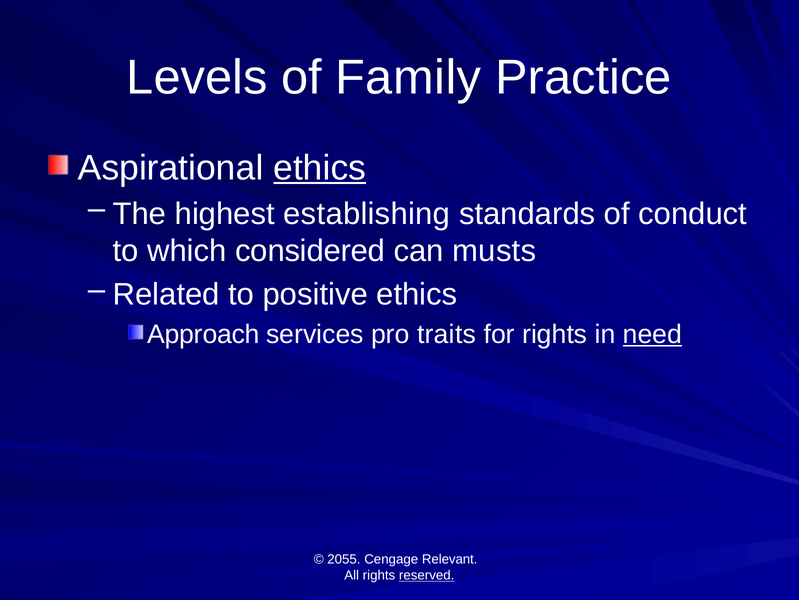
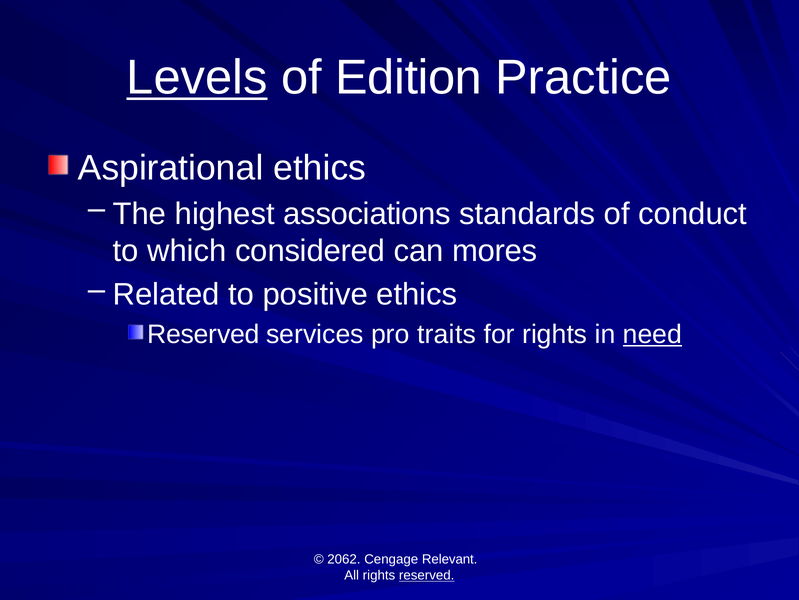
Levels underline: none -> present
Family: Family -> Edition
ethics at (320, 168) underline: present -> none
establishing: establishing -> associations
musts: musts -> mores
Approach at (203, 334): Approach -> Reserved
2055: 2055 -> 2062
